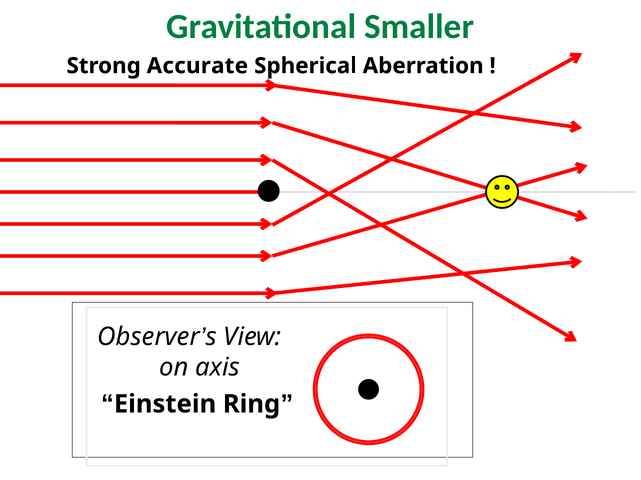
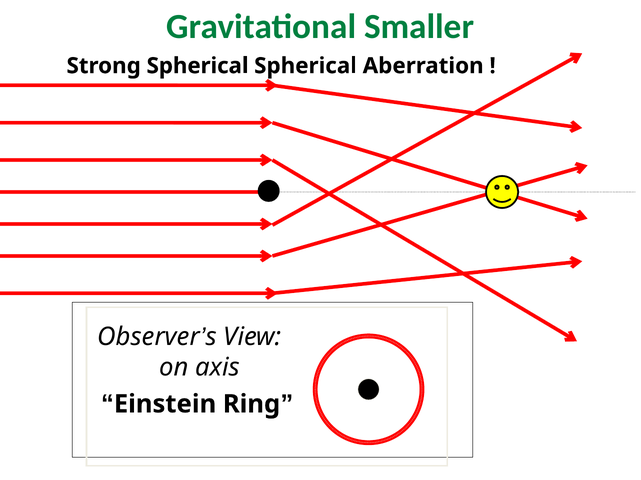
Strong Accurate: Accurate -> Spherical
